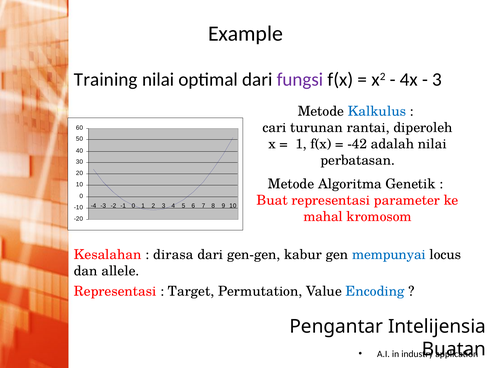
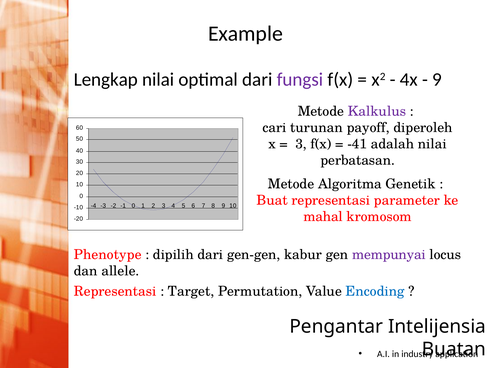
Training: Training -> Lengkap
3 at (437, 80): 3 -> 9
Kalkulus colour: blue -> purple
rantai: rantai -> payoff
1 at (301, 144): 1 -> 3
-42: -42 -> -41
Kesalahan: Kesalahan -> Phenotype
dirasa: dirasa -> dipilih
mempunyai colour: blue -> purple
